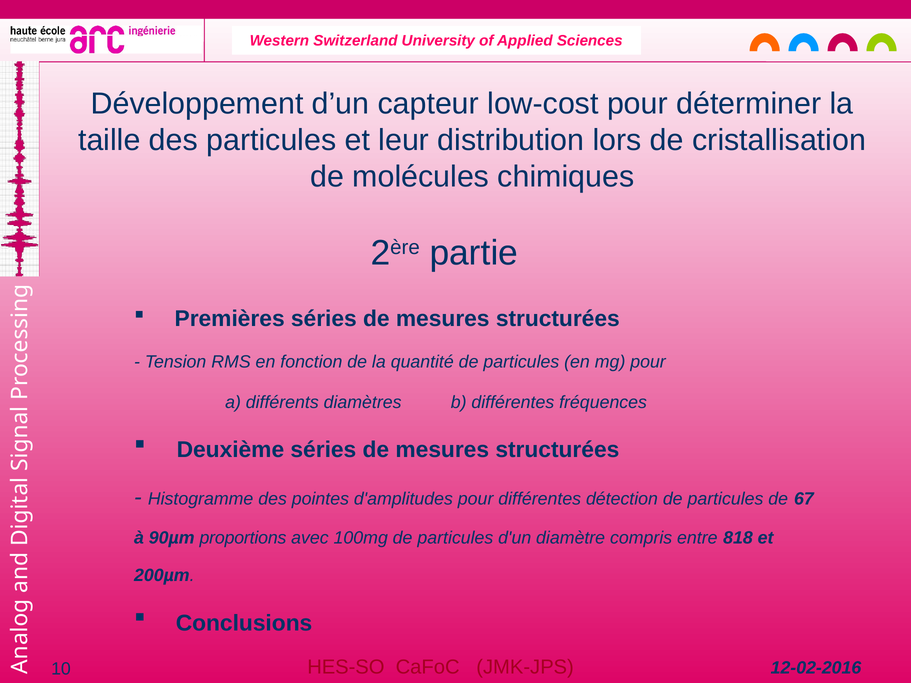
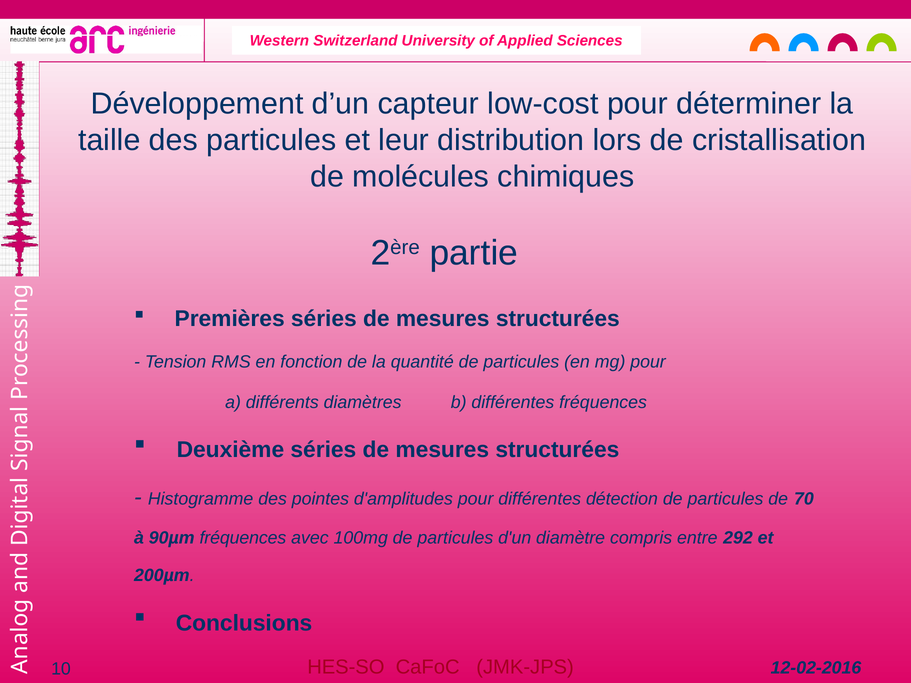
67: 67 -> 70
90µm proportions: proportions -> fréquences
818: 818 -> 292
